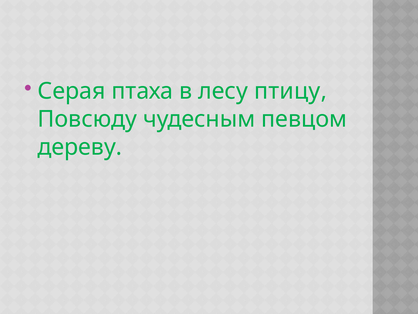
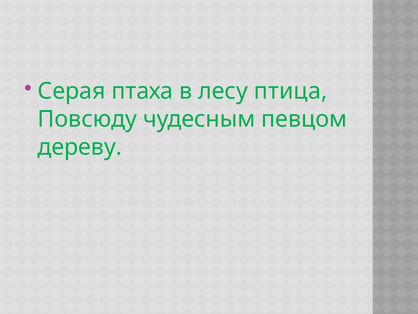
птицу: птицу -> птица
